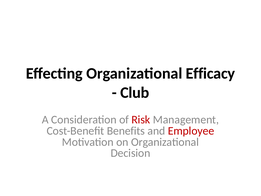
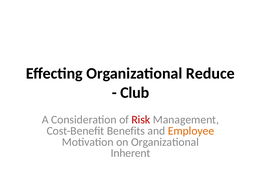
Efficacy: Efficacy -> Reduce
Employee colour: red -> orange
Decision: Decision -> Inherent
